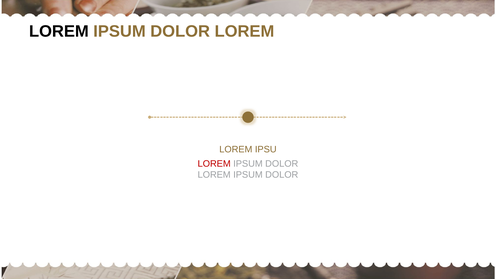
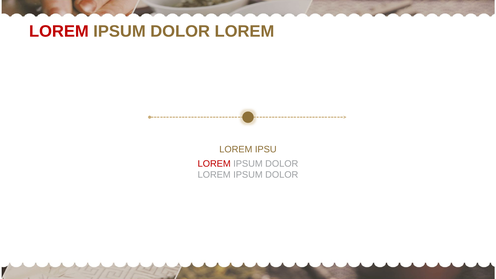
LOREM at (59, 31) colour: black -> red
